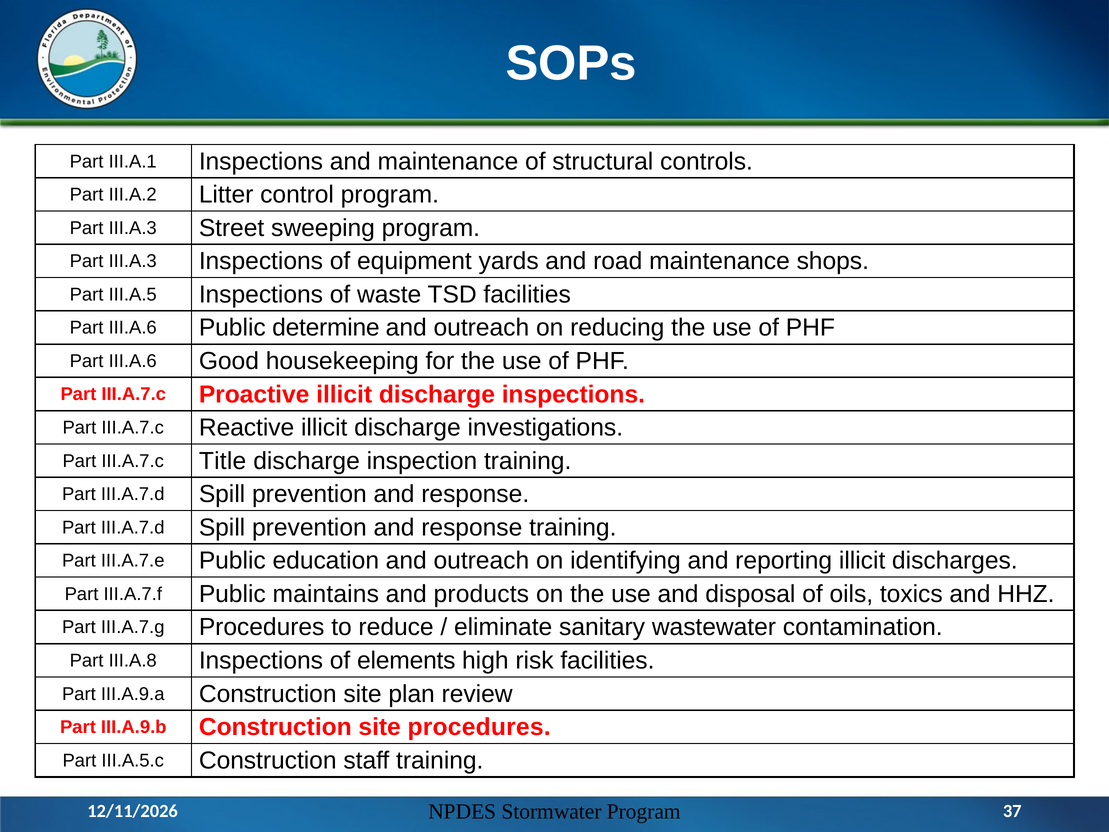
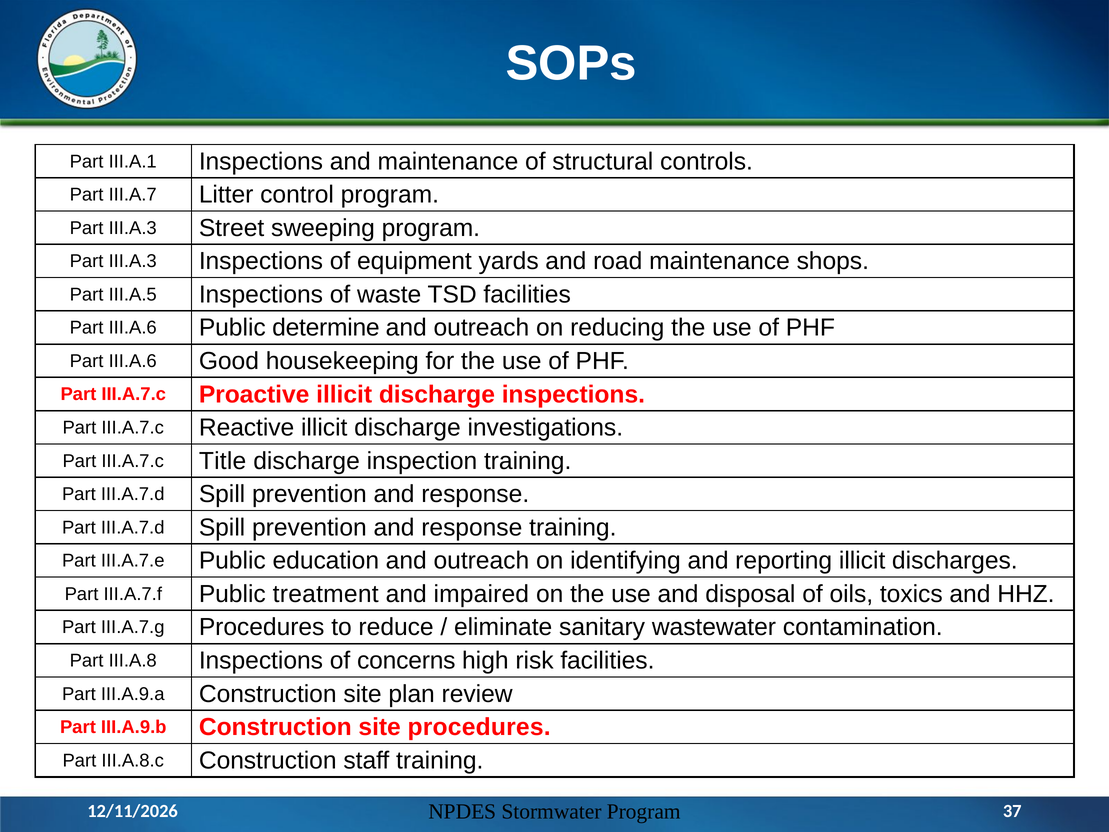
III.A.2: III.A.2 -> III.A.7
maintains: maintains -> treatment
products: products -> impaired
elements: elements -> concerns
III.A.5.c: III.A.5.c -> III.A.8.c
